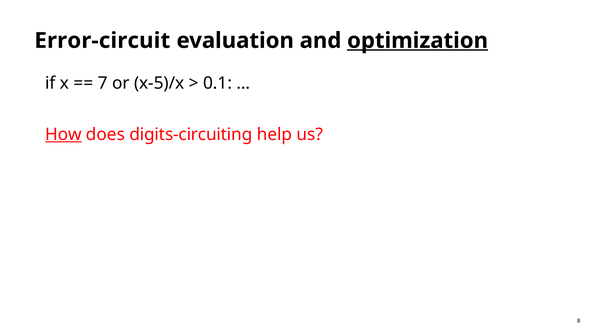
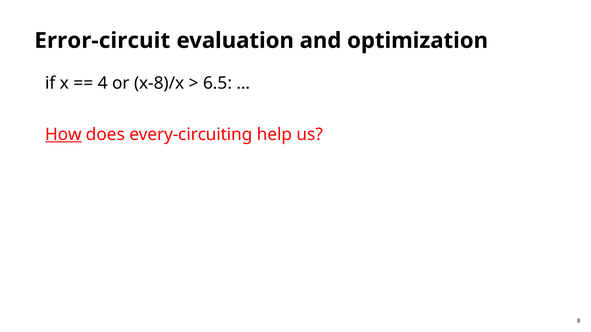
optimization underline: present -> none
7: 7 -> 4
x-5)/x: x-5)/x -> x-8)/x
0.1: 0.1 -> 6.5
digits-circuiting: digits-circuiting -> every-circuiting
